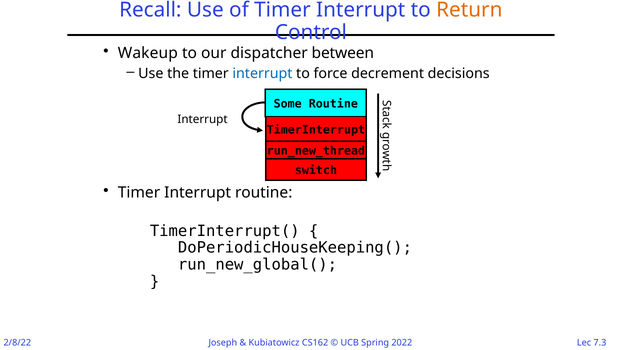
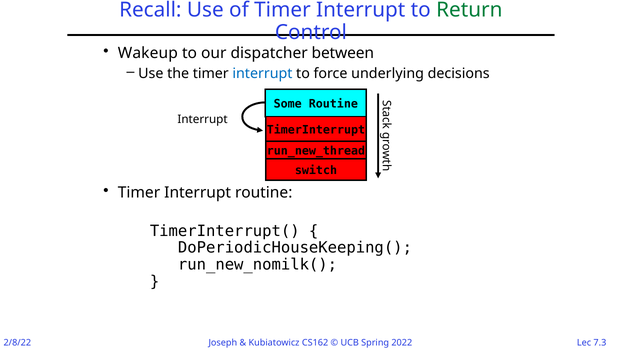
Return colour: orange -> green
decrement: decrement -> underlying
run_new_global(: run_new_global( -> run_new_nomilk(
